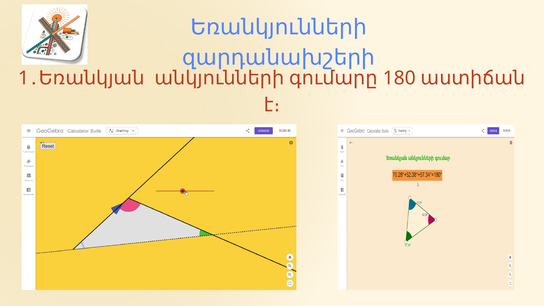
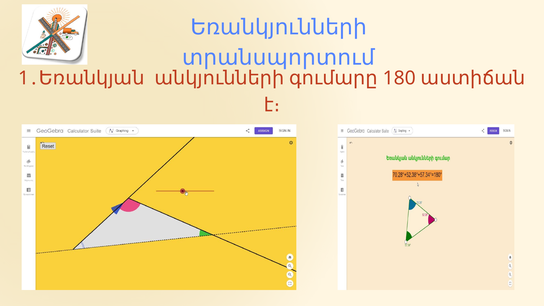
զարդանախշերի: զարդանախշերի -> տրանսպորտում
